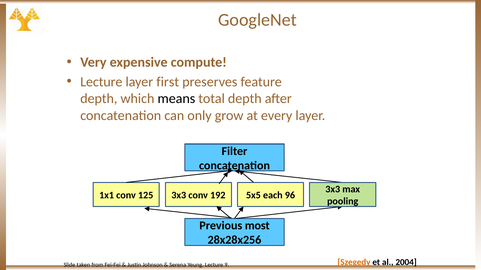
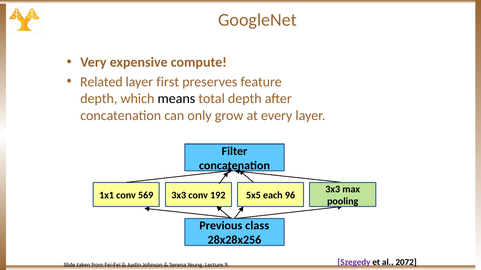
Lecture at (101, 82): Lecture -> Related
125: 125 -> 569
most: most -> class
Szegedy colour: orange -> purple
2004: 2004 -> 2072
